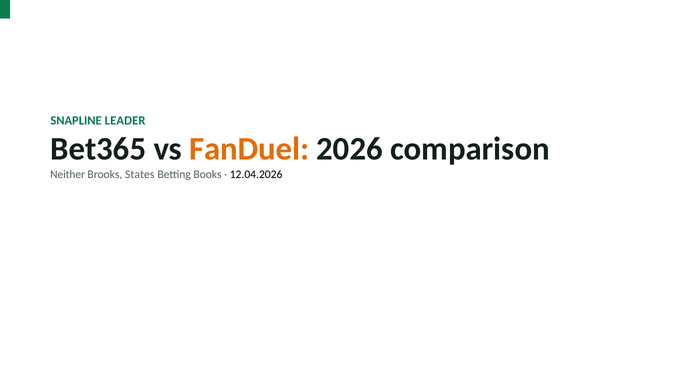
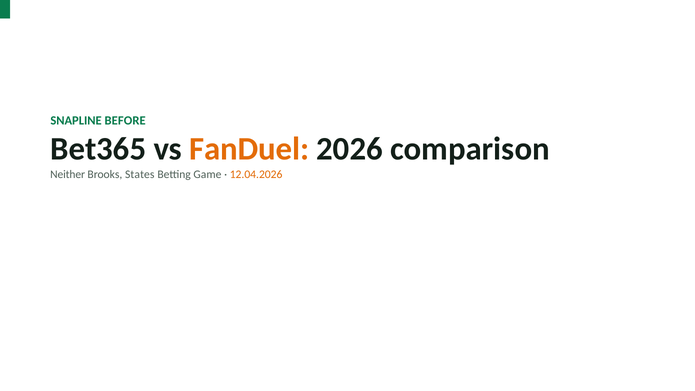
LEADER: LEADER -> BEFORE
Books: Books -> Game
12.04.2026 colour: black -> orange
